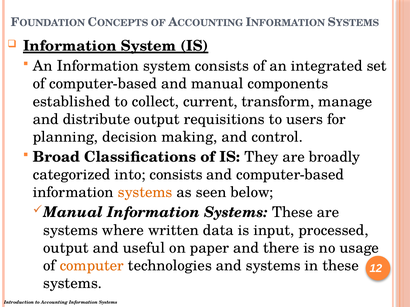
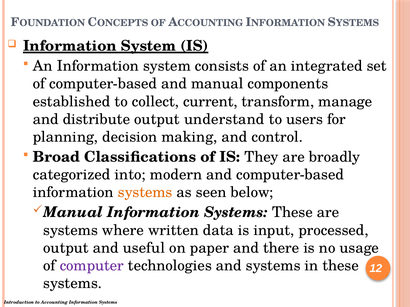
requisitions: requisitions -> understand
into consists: consists -> modern
computer colour: orange -> purple
